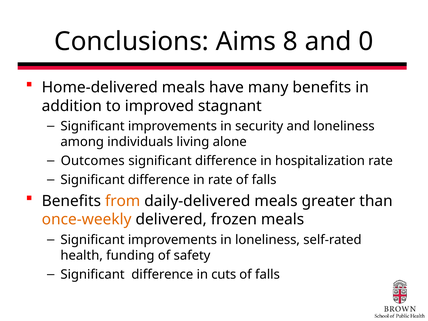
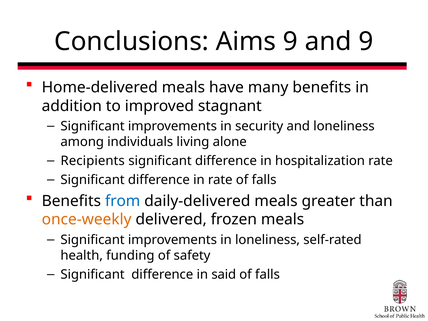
Aims 8: 8 -> 9
and 0: 0 -> 9
Outcomes: Outcomes -> Recipients
from colour: orange -> blue
cuts: cuts -> said
